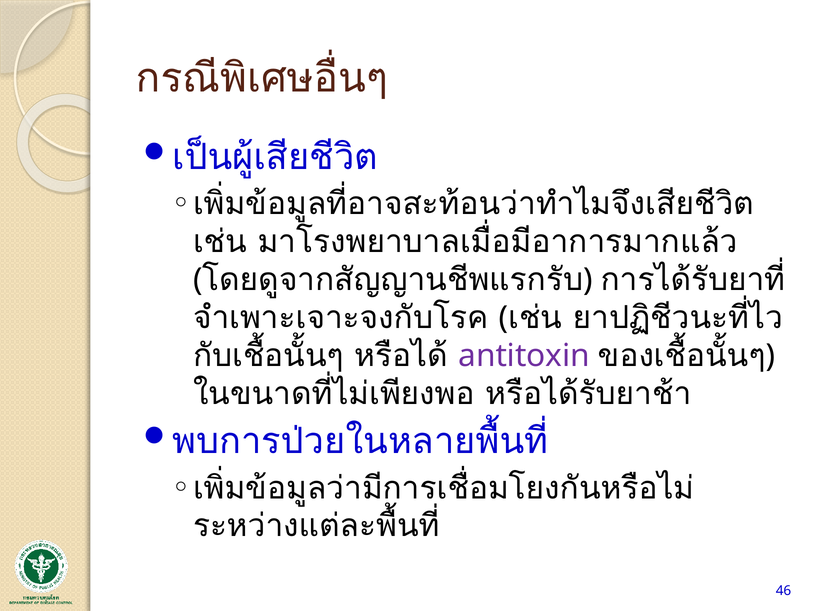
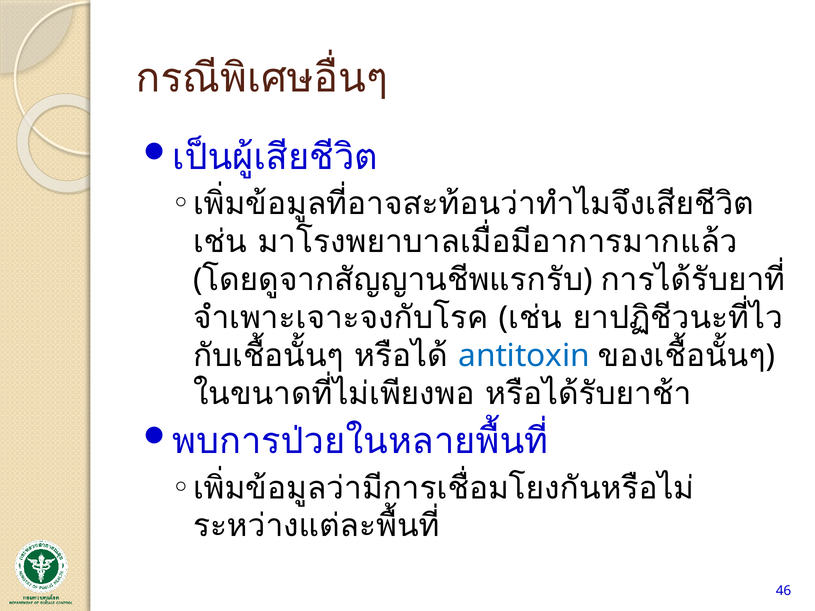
antitoxin colour: purple -> blue
